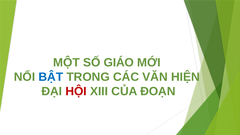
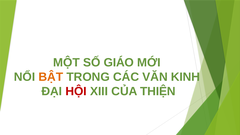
BẬT colour: blue -> orange
HIỆN: HIỆN -> KINH
ĐOẠN: ĐOẠN -> THIỆN
